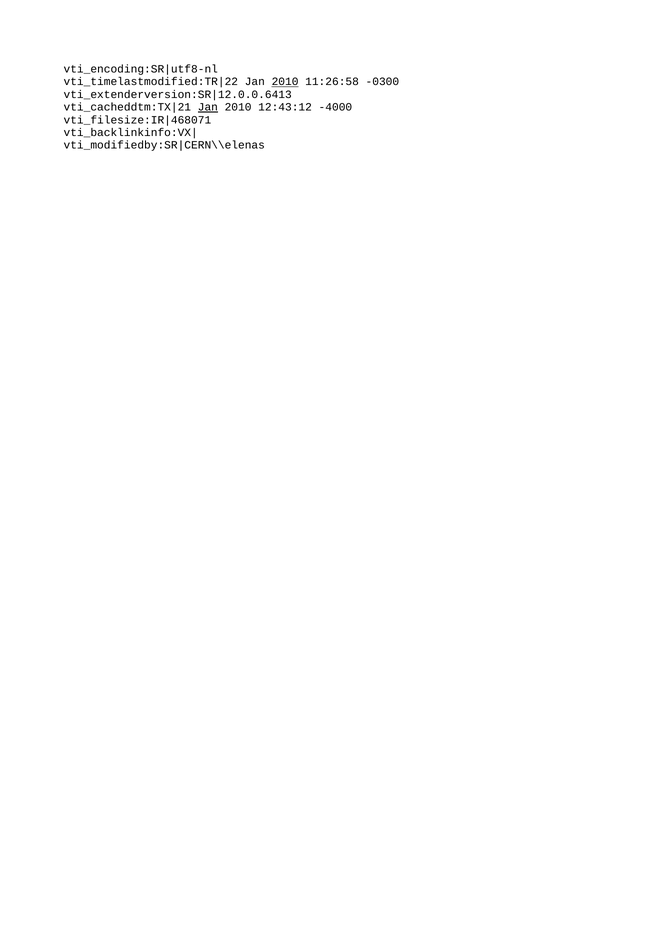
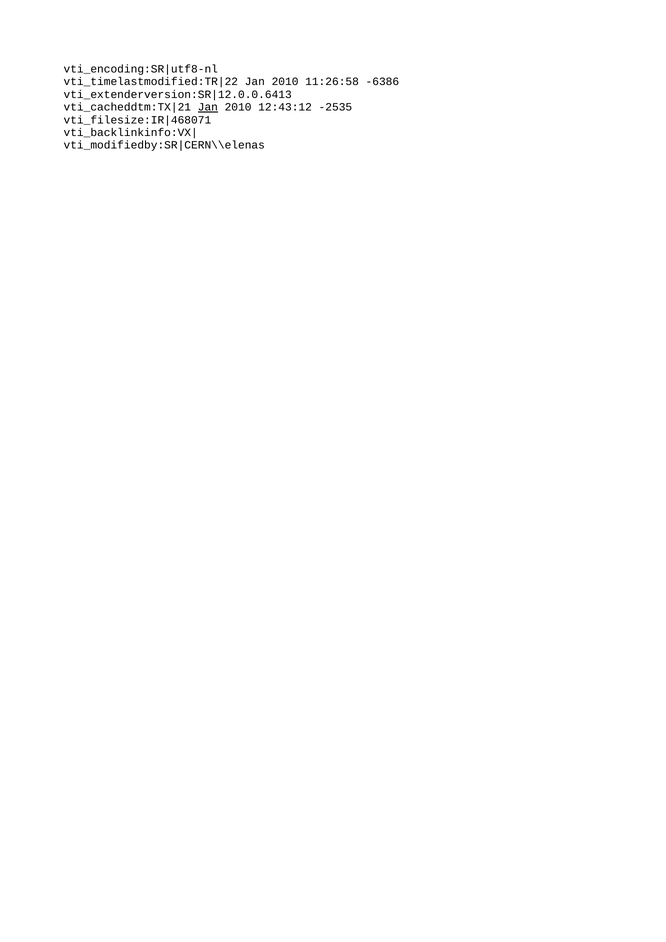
2010 at (285, 82) underline: present -> none
-0300: -0300 -> -6386
-4000: -4000 -> -2535
